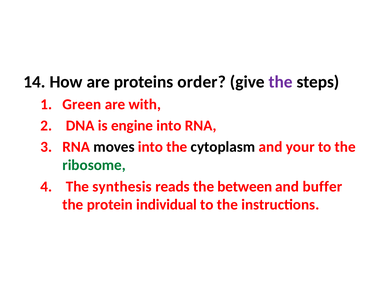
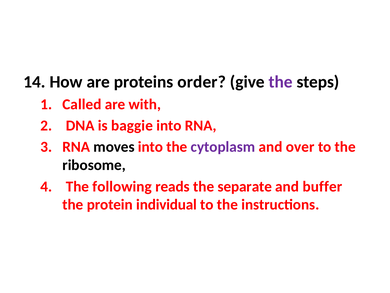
Green: Green -> Called
engine: engine -> baggie
cytoplasm colour: black -> purple
your: your -> over
ribosome colour: green -> black
synthesis: synthesis -> following
between: between -> separate
